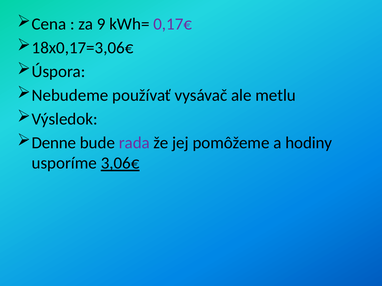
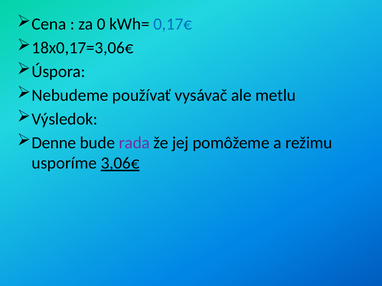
9: 9 -> 0
0,17€ colour: purple -> blue
hodiny: hodiny -> režimu
